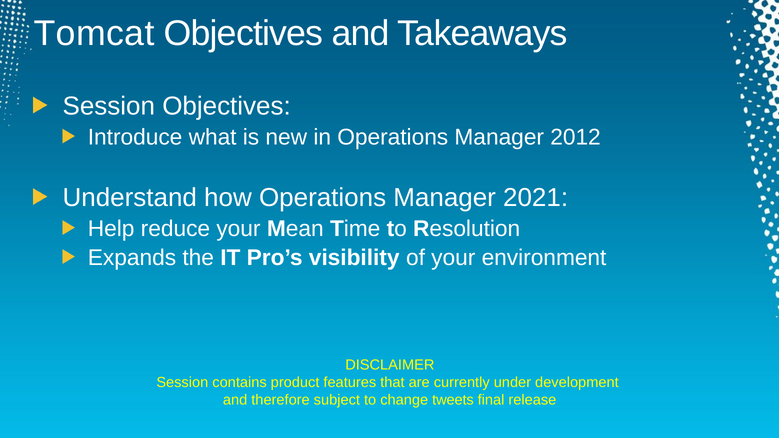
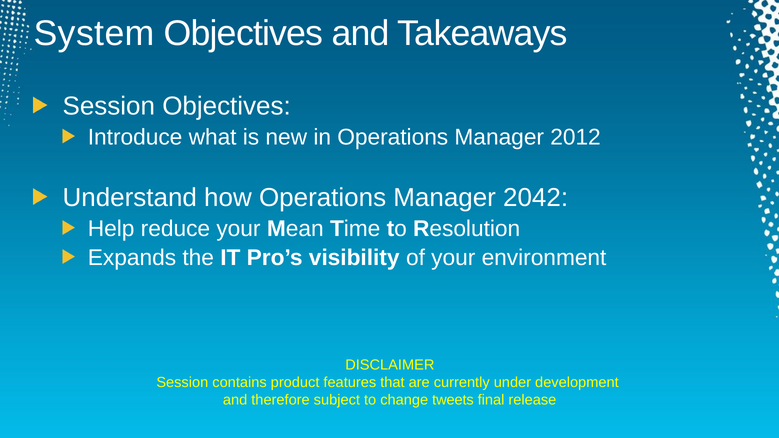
Tomcat: Tomcat -> System
2021: 2021 -> 2042
